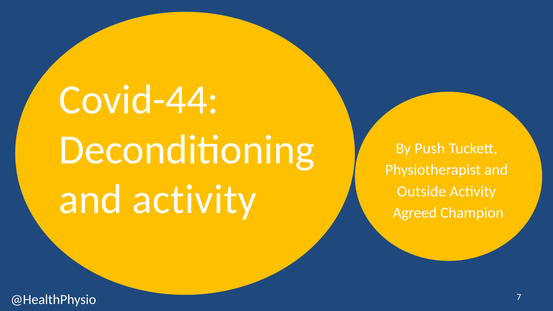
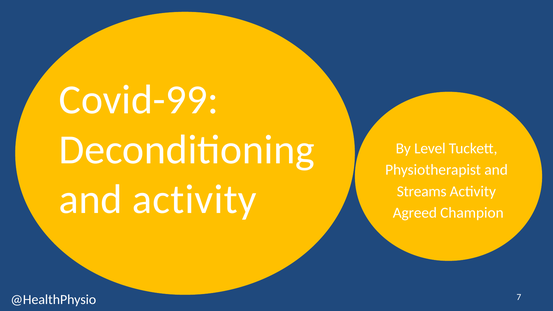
Covid-44: Covid-44 -> Covid-99
Push: Push -> Level
Outside: Outside -> Streams
